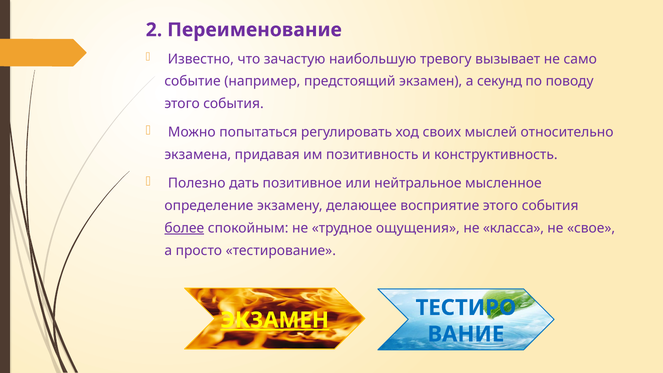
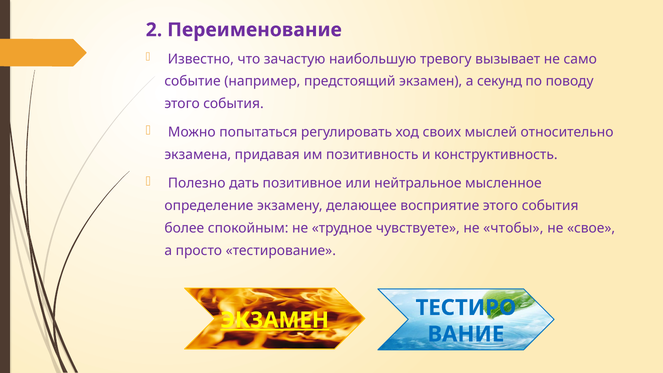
более underline: present -> none
ощущения: ощущения -> чувствуете
класса: класса -> чтобы
